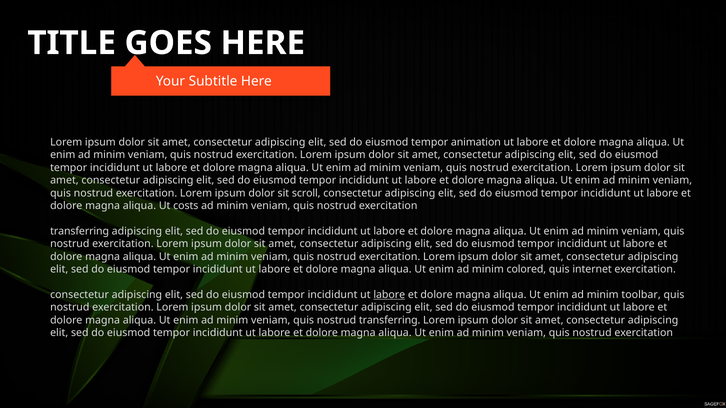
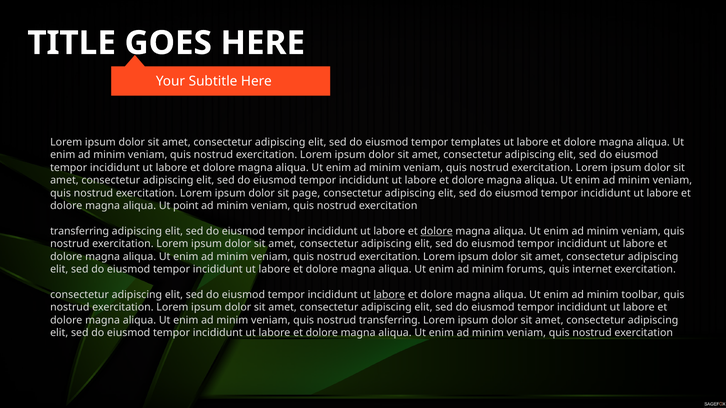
animation: animation -> templates
scroll: scroll -> page
costs: costs -> point
dolore at (437, 231) underline: none -> present
colored: colored -> forums
